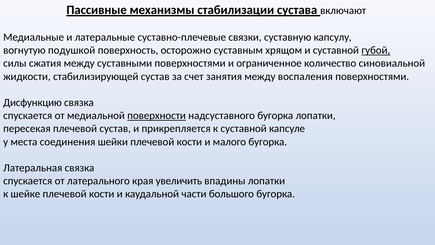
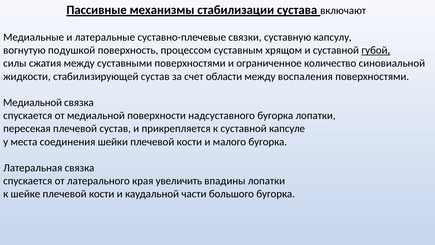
осторожно: осторожно -> процессом
занятия: занятия -> области
Дисфункцию at (33, 102): Дисфункцию -> Медиальной
поверхности underline: present -> none
